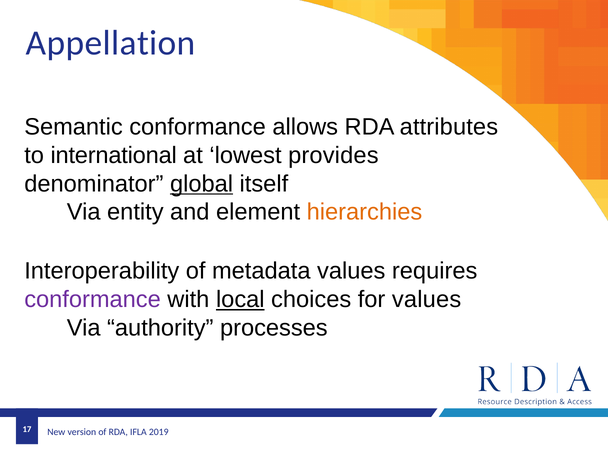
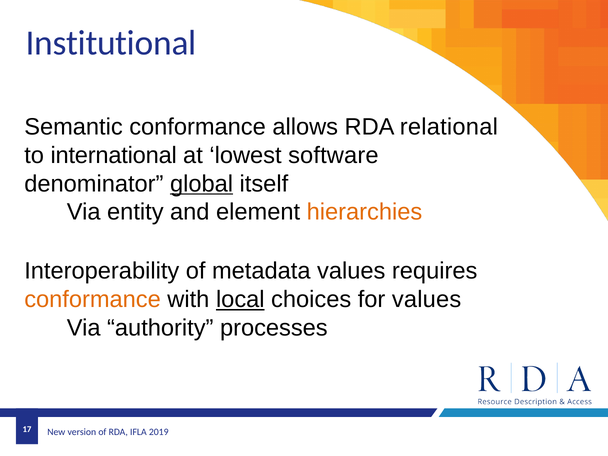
Appellation: Appellation -> Institutional
attributes: attributes -> relational
provides: provides -> software
conformance at (93, 299) colour: purple -> orange
